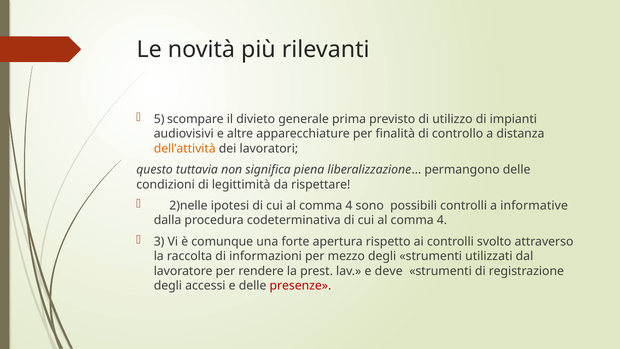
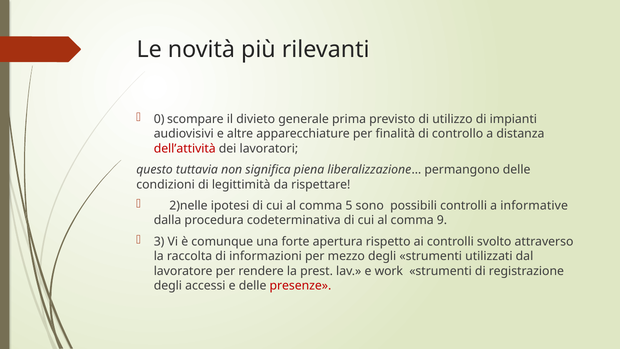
5: 5 -> 0
dell’attività colour: orange -> red
4 at (349, 206): 4 -> 5
4 at (442, 220): 4 -> 9
deve: deve -> work
